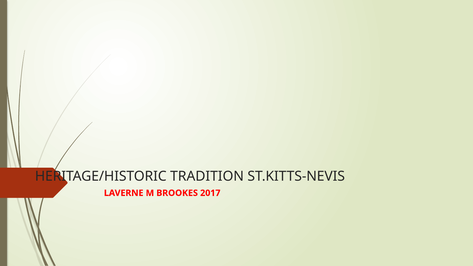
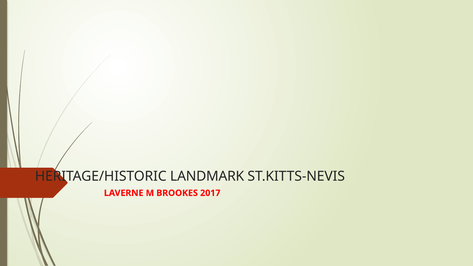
TRADITION: TRADITION -> LANDMARK
